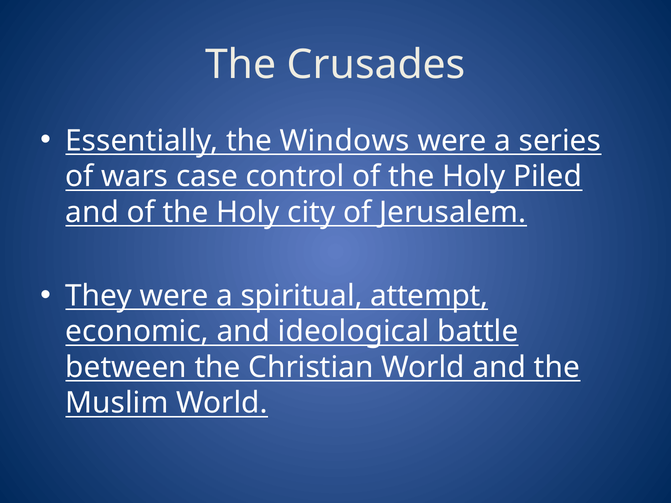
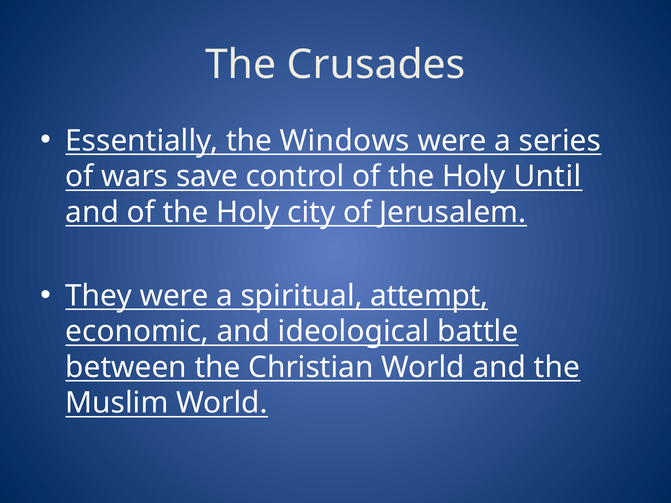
case: case -> save
Piled: Piled -> Until
